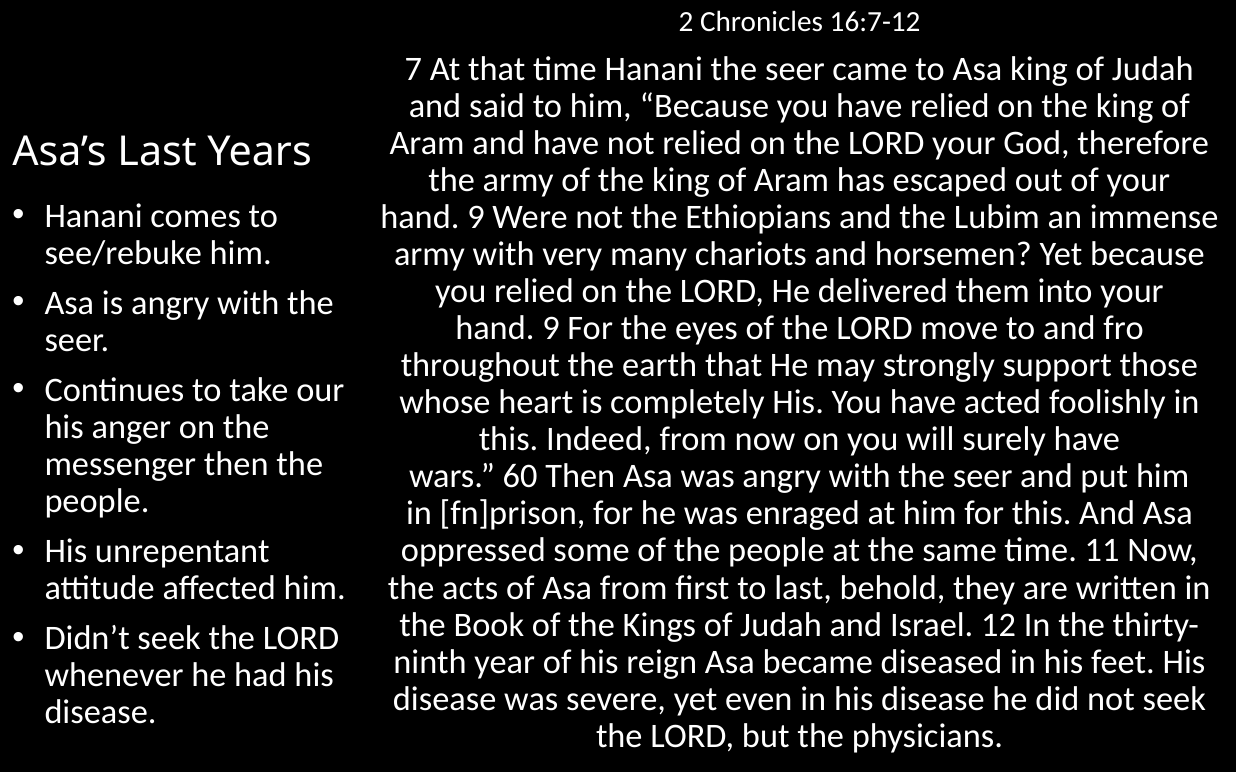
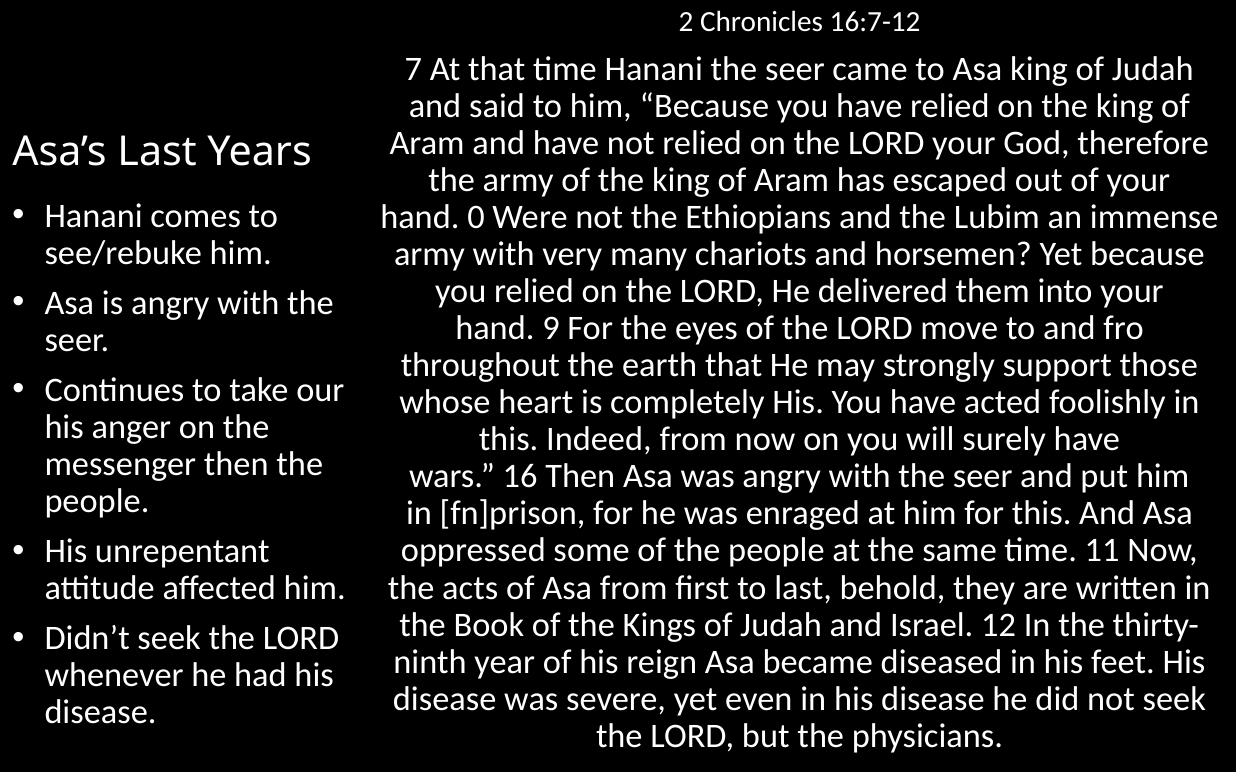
9 at (476, 217): 9 -> 0
60: 60 -> 16
